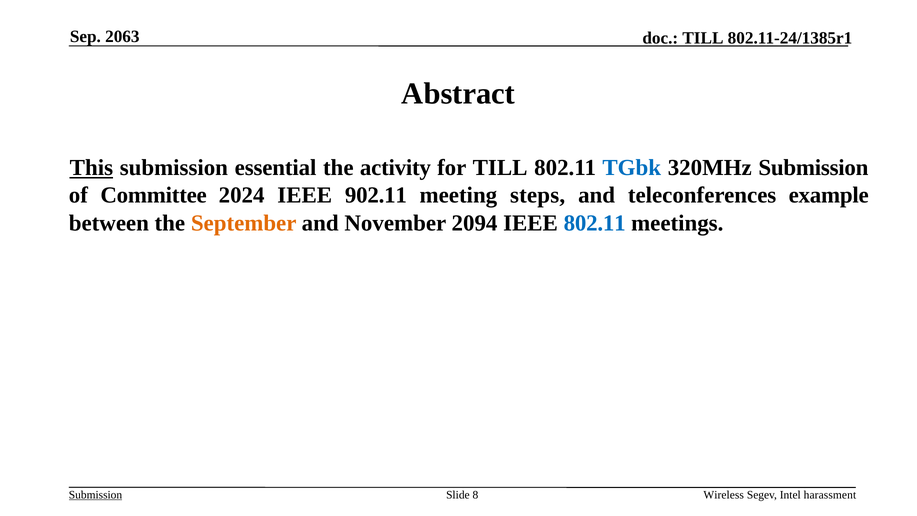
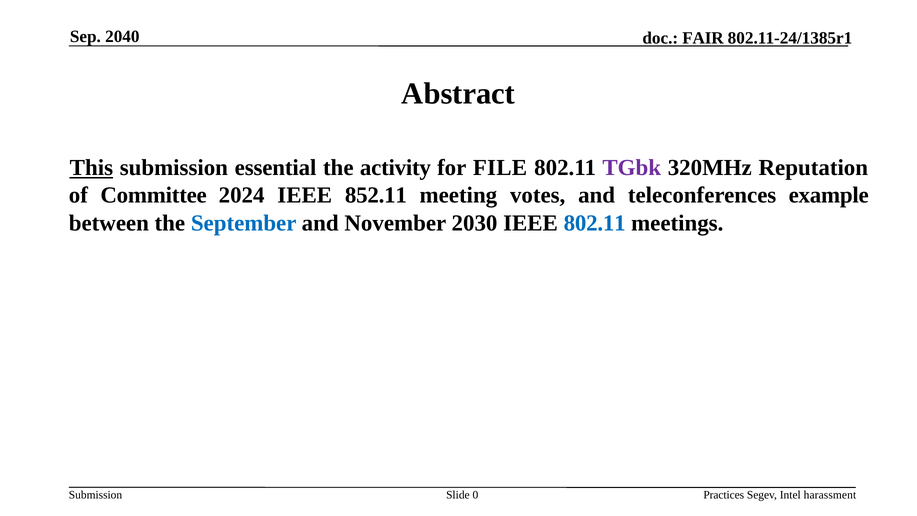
2063: 2063 -> 2040
TILL at (703, 38): TILL -> FAIR
for TILL: TILL -> FILE
TGbk colour: blue -> purple
320MHz Submission: Submission -> Reputation
902.11: 902.11 -> 852.11
steps: steps -> votes
September colour: orange -> blue
2094: 2094 -> 2030
Submission at (96, 495) underline: present -> none
8: 8 -> 0
Wireless: Wireless -> Practices
